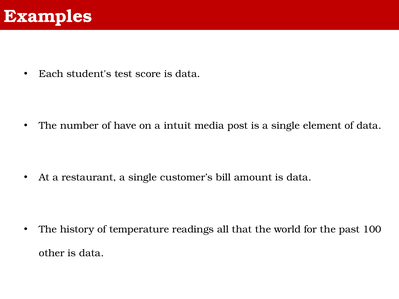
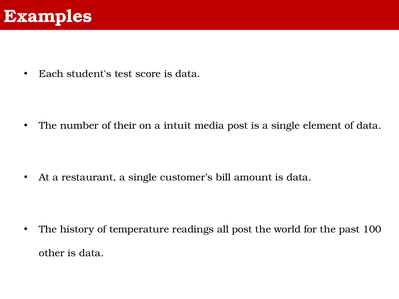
have: have -> their
all that: that -> post
